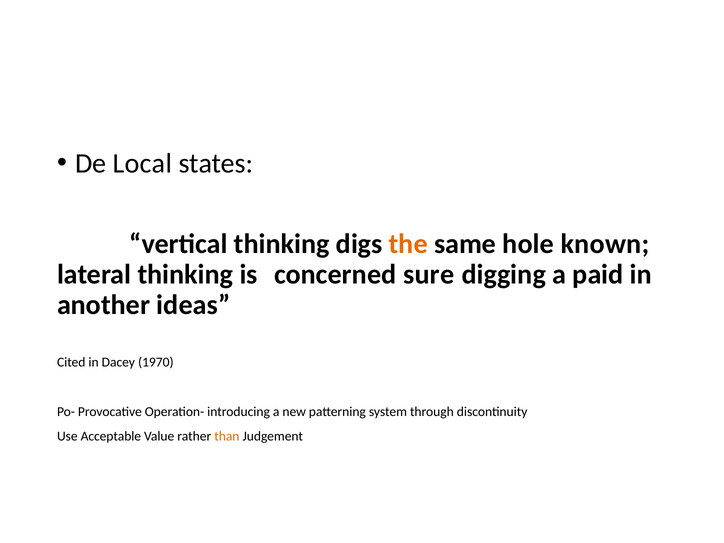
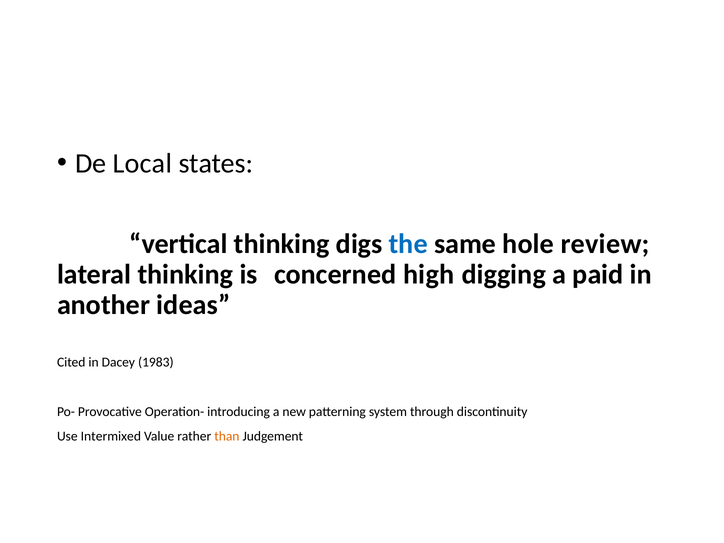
the colour: orange -> blue
known: known -> review
sure: sure -> high
1970: 1970 -> 1983
Acceptable: Acceptable -> Intermixed
